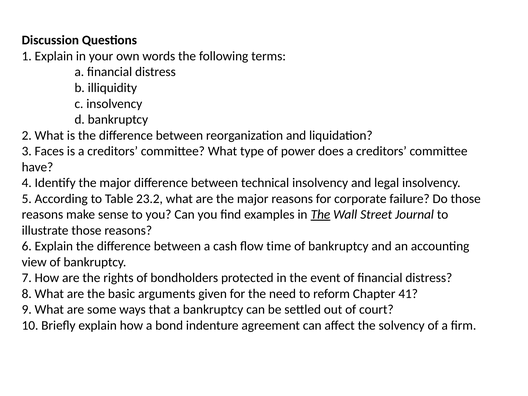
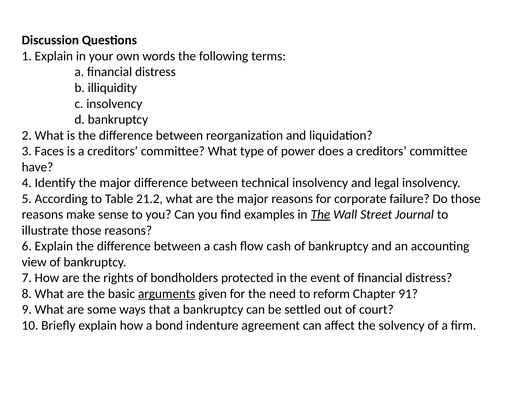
23.2: 23.2 -> 21.2
flow time: time -> cash
arguments underline: none -> present
41: 41 -> 91
